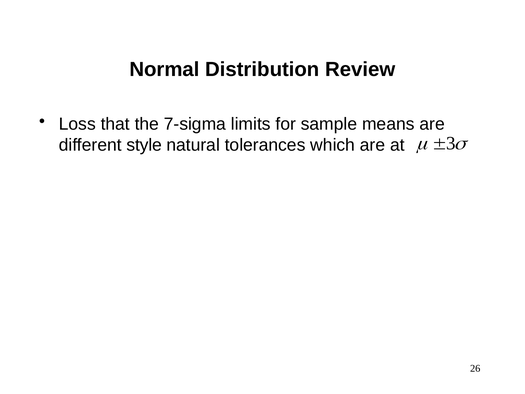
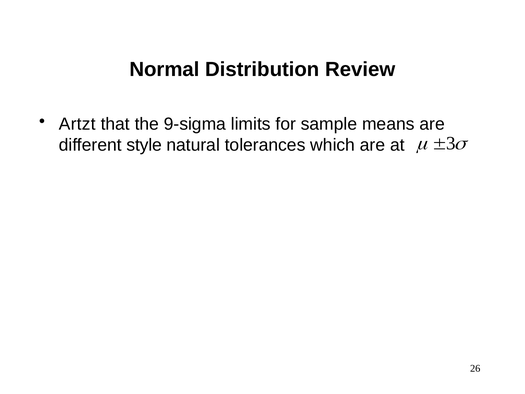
Loss: Loss -> Artzt
7-sigma: 7-sigma -> 9-sigma
